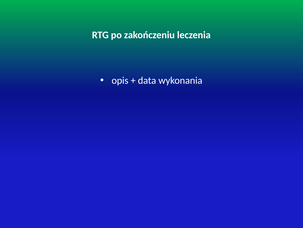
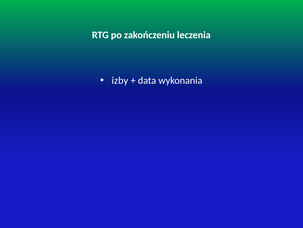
opis: opis -> izby
